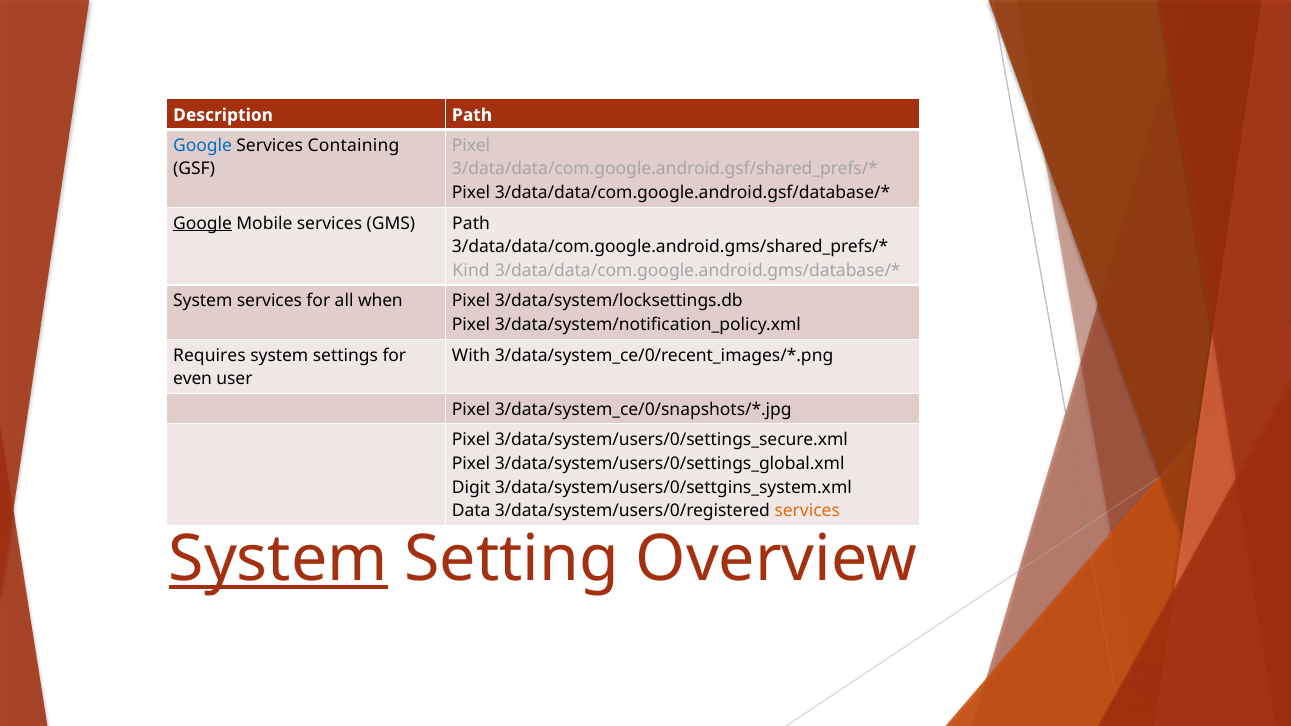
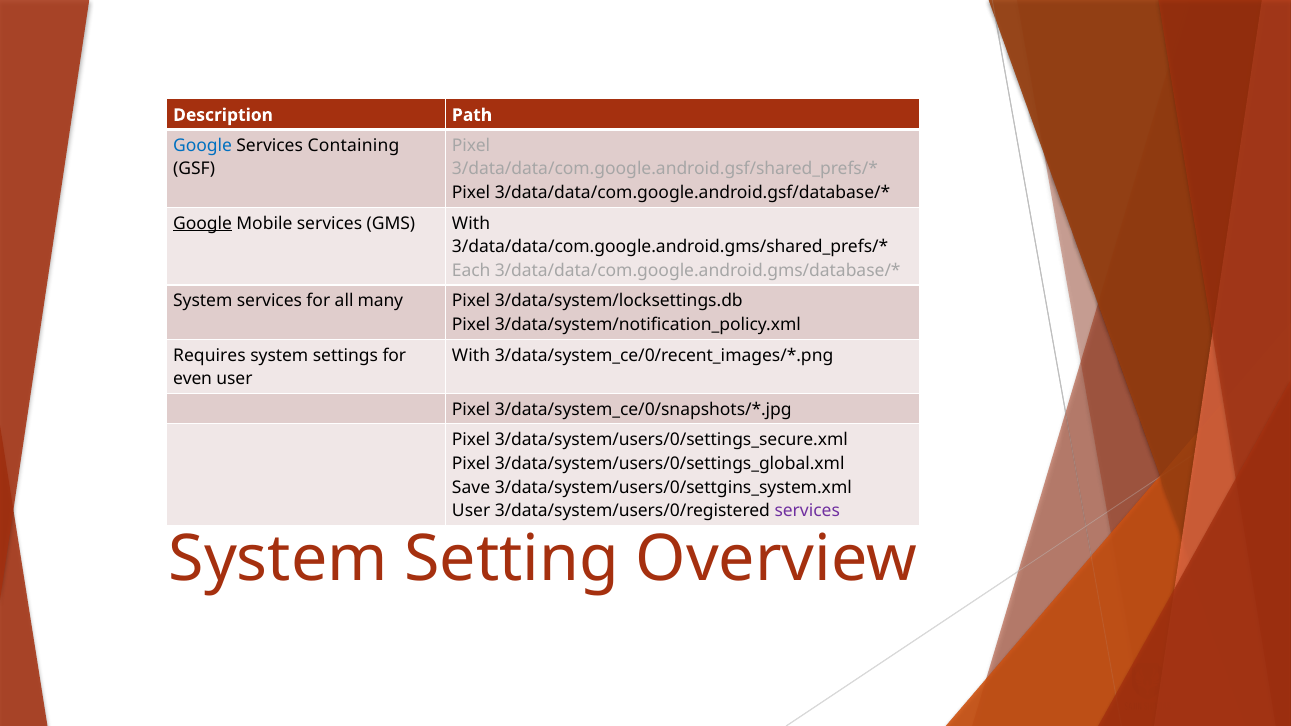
GMS Path: Path -> With
Kind: Kind -> Each
when: when -> many
Digit: Digit -> Save
Data at (471, 511): Data -> User
services at (807, 511) colour: orange -> purple
System at (278, 559) underline: present -> none
